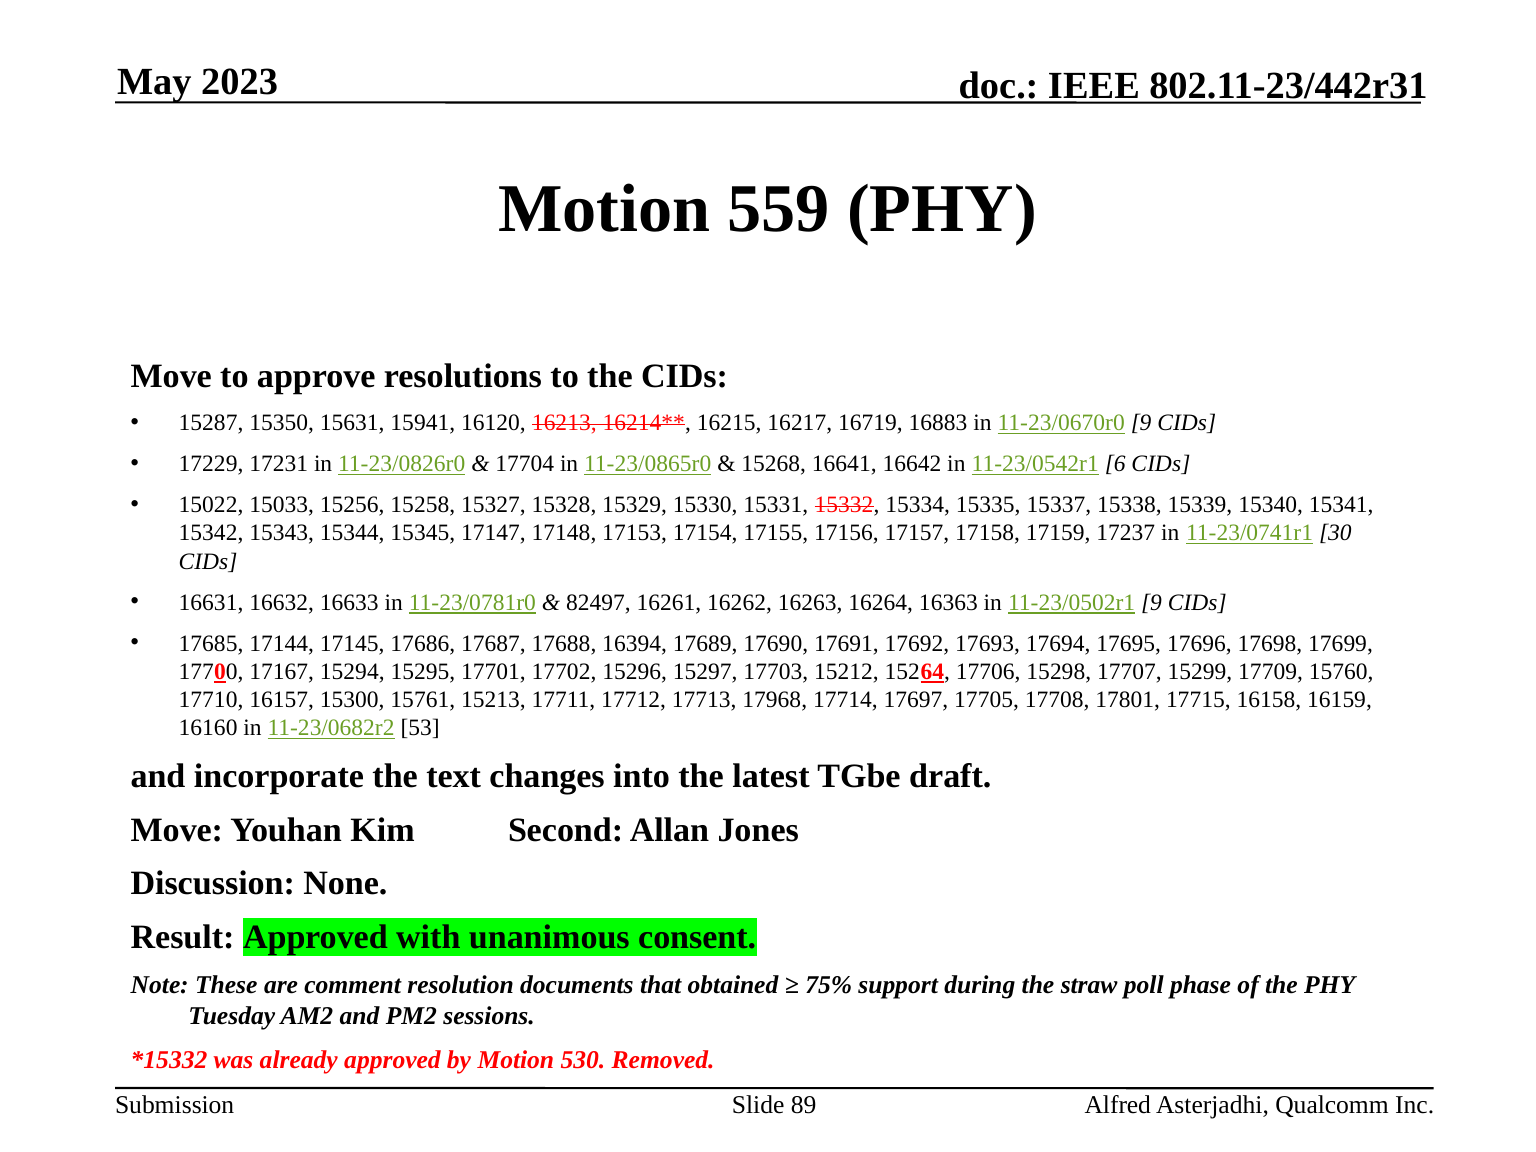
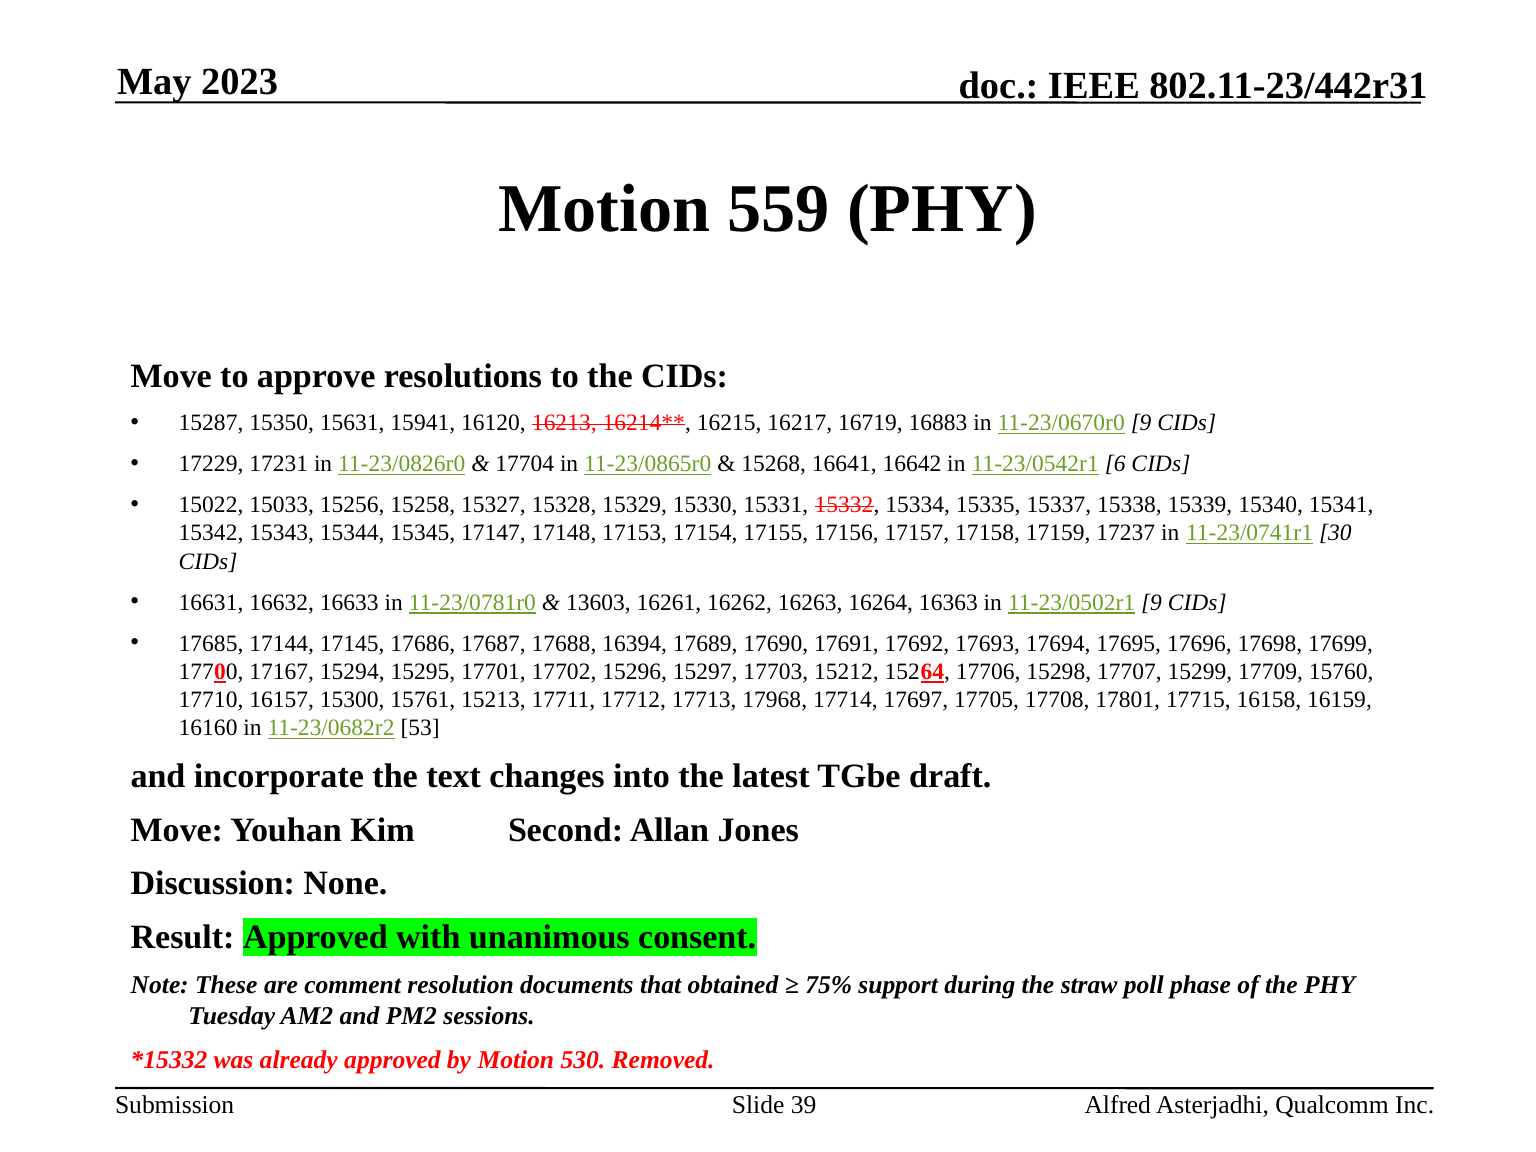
82497: 82497 -> 13603
89: 89 -> 39
